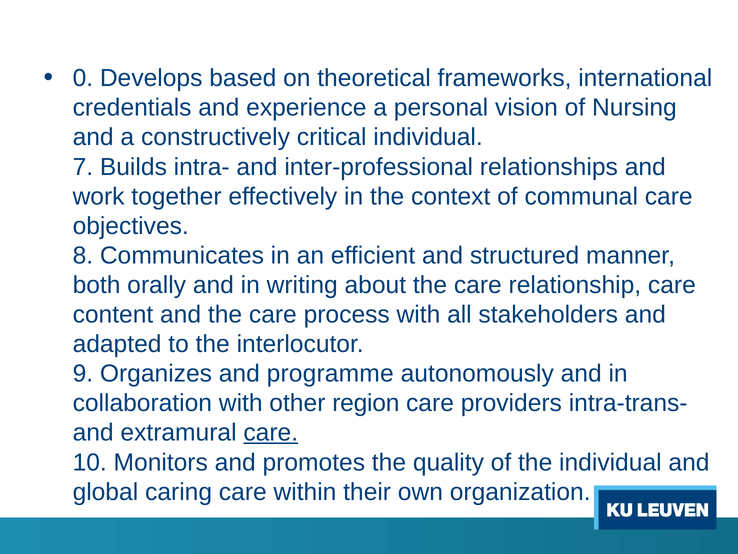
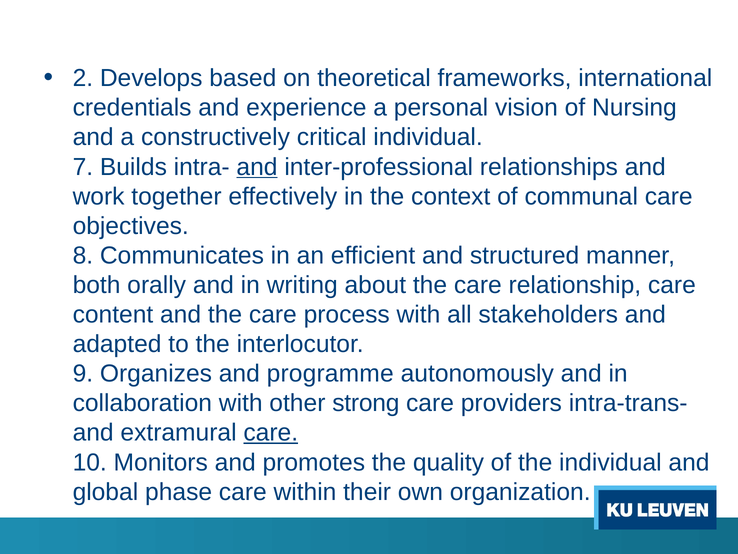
0: 0 -> 2
and at (257, 167) underline: none -> present
region: region -> strong
caring: caring -> phase
